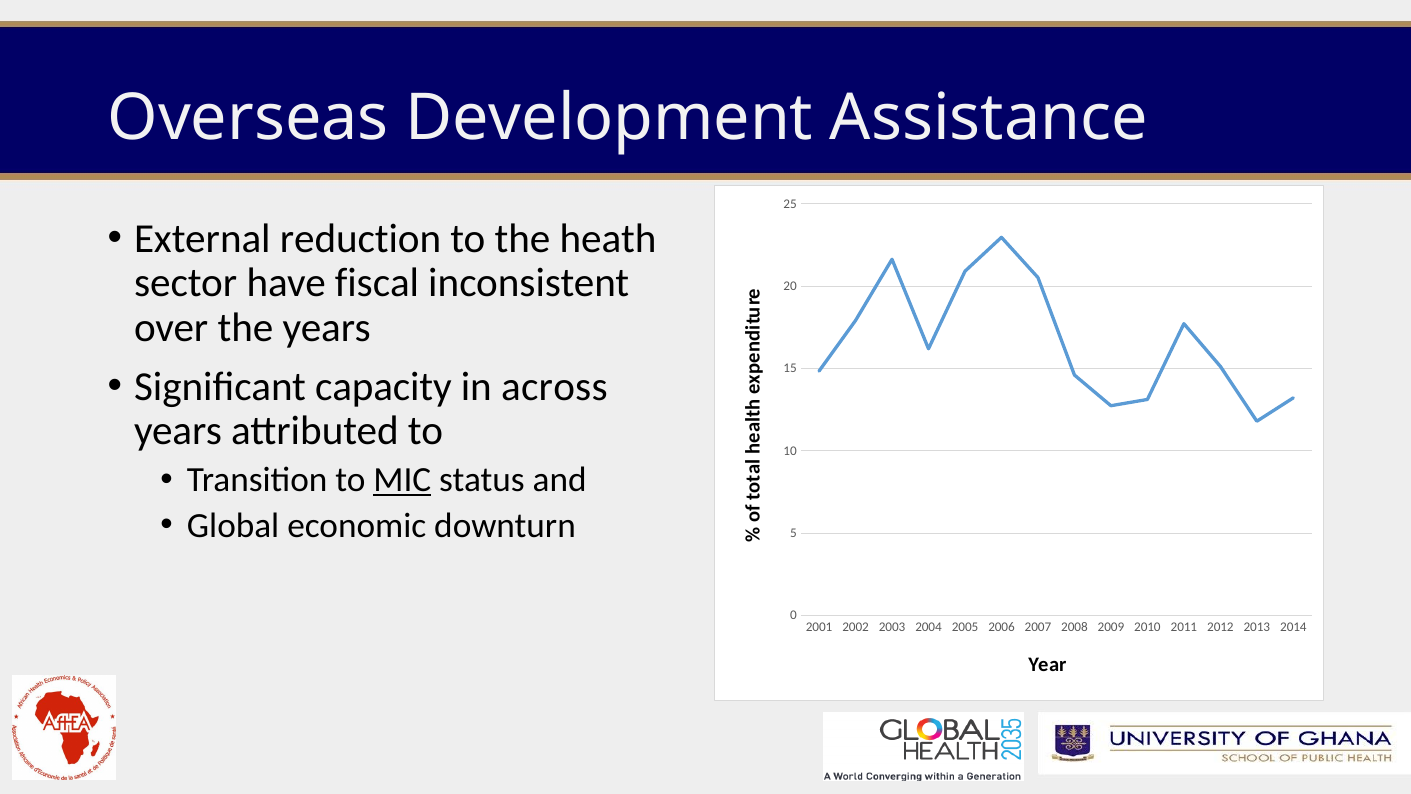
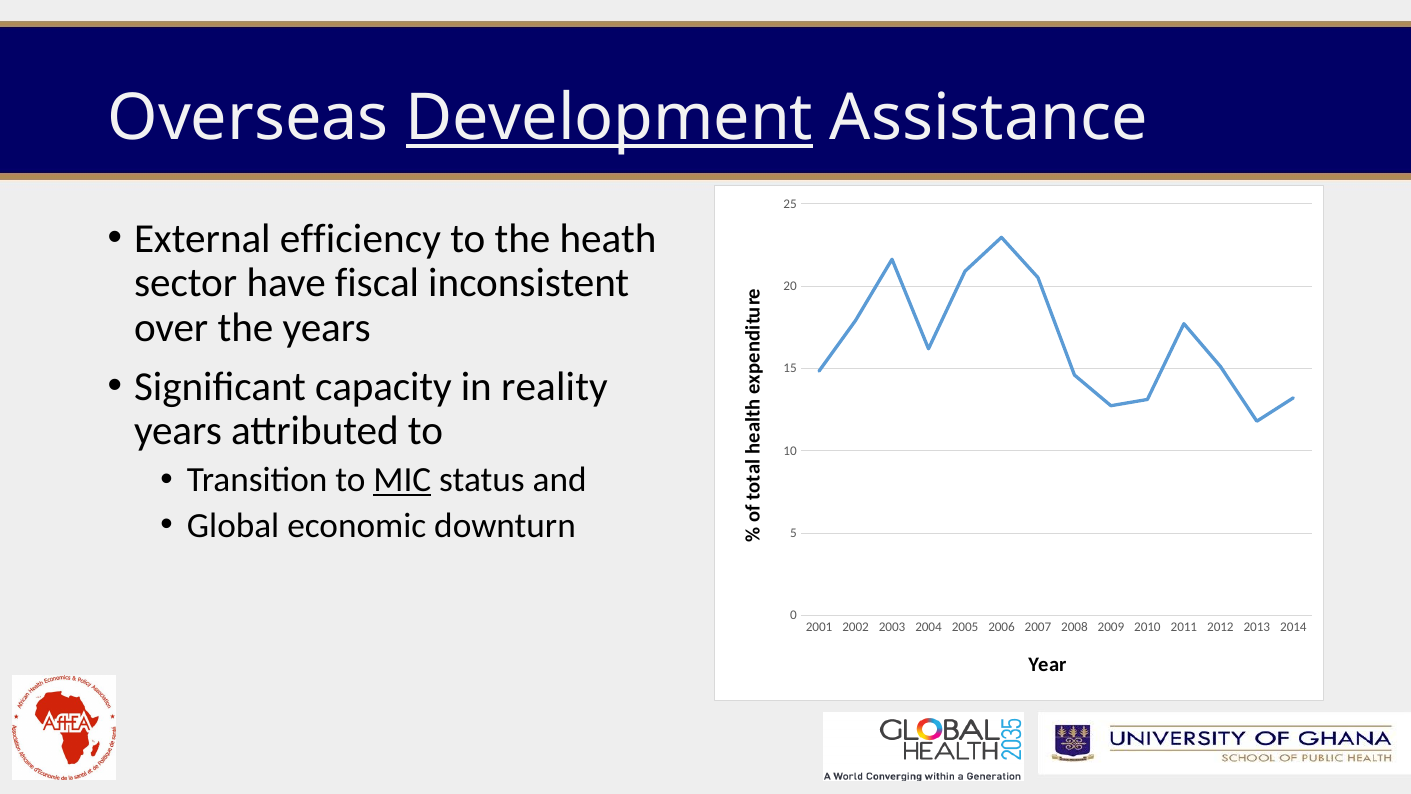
Development underline: none -> present
reduction: reduction -> efficiency
across: across -> reality
